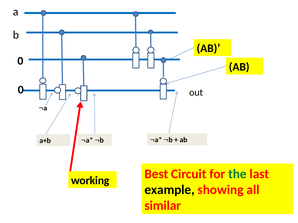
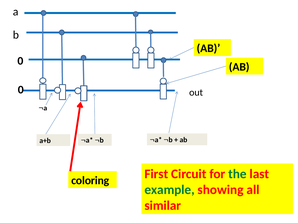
Best: Best -> First
working: working -> coloring
example colour: black -> green
